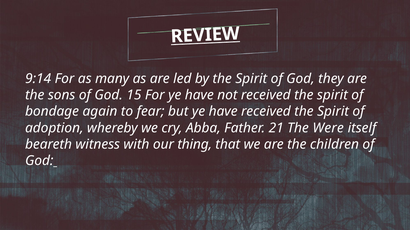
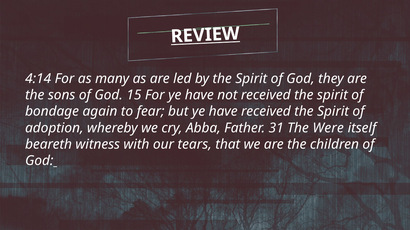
9:14: 9:14 -> 4:14
21: 21 -> 31
thing: thing -> tears
